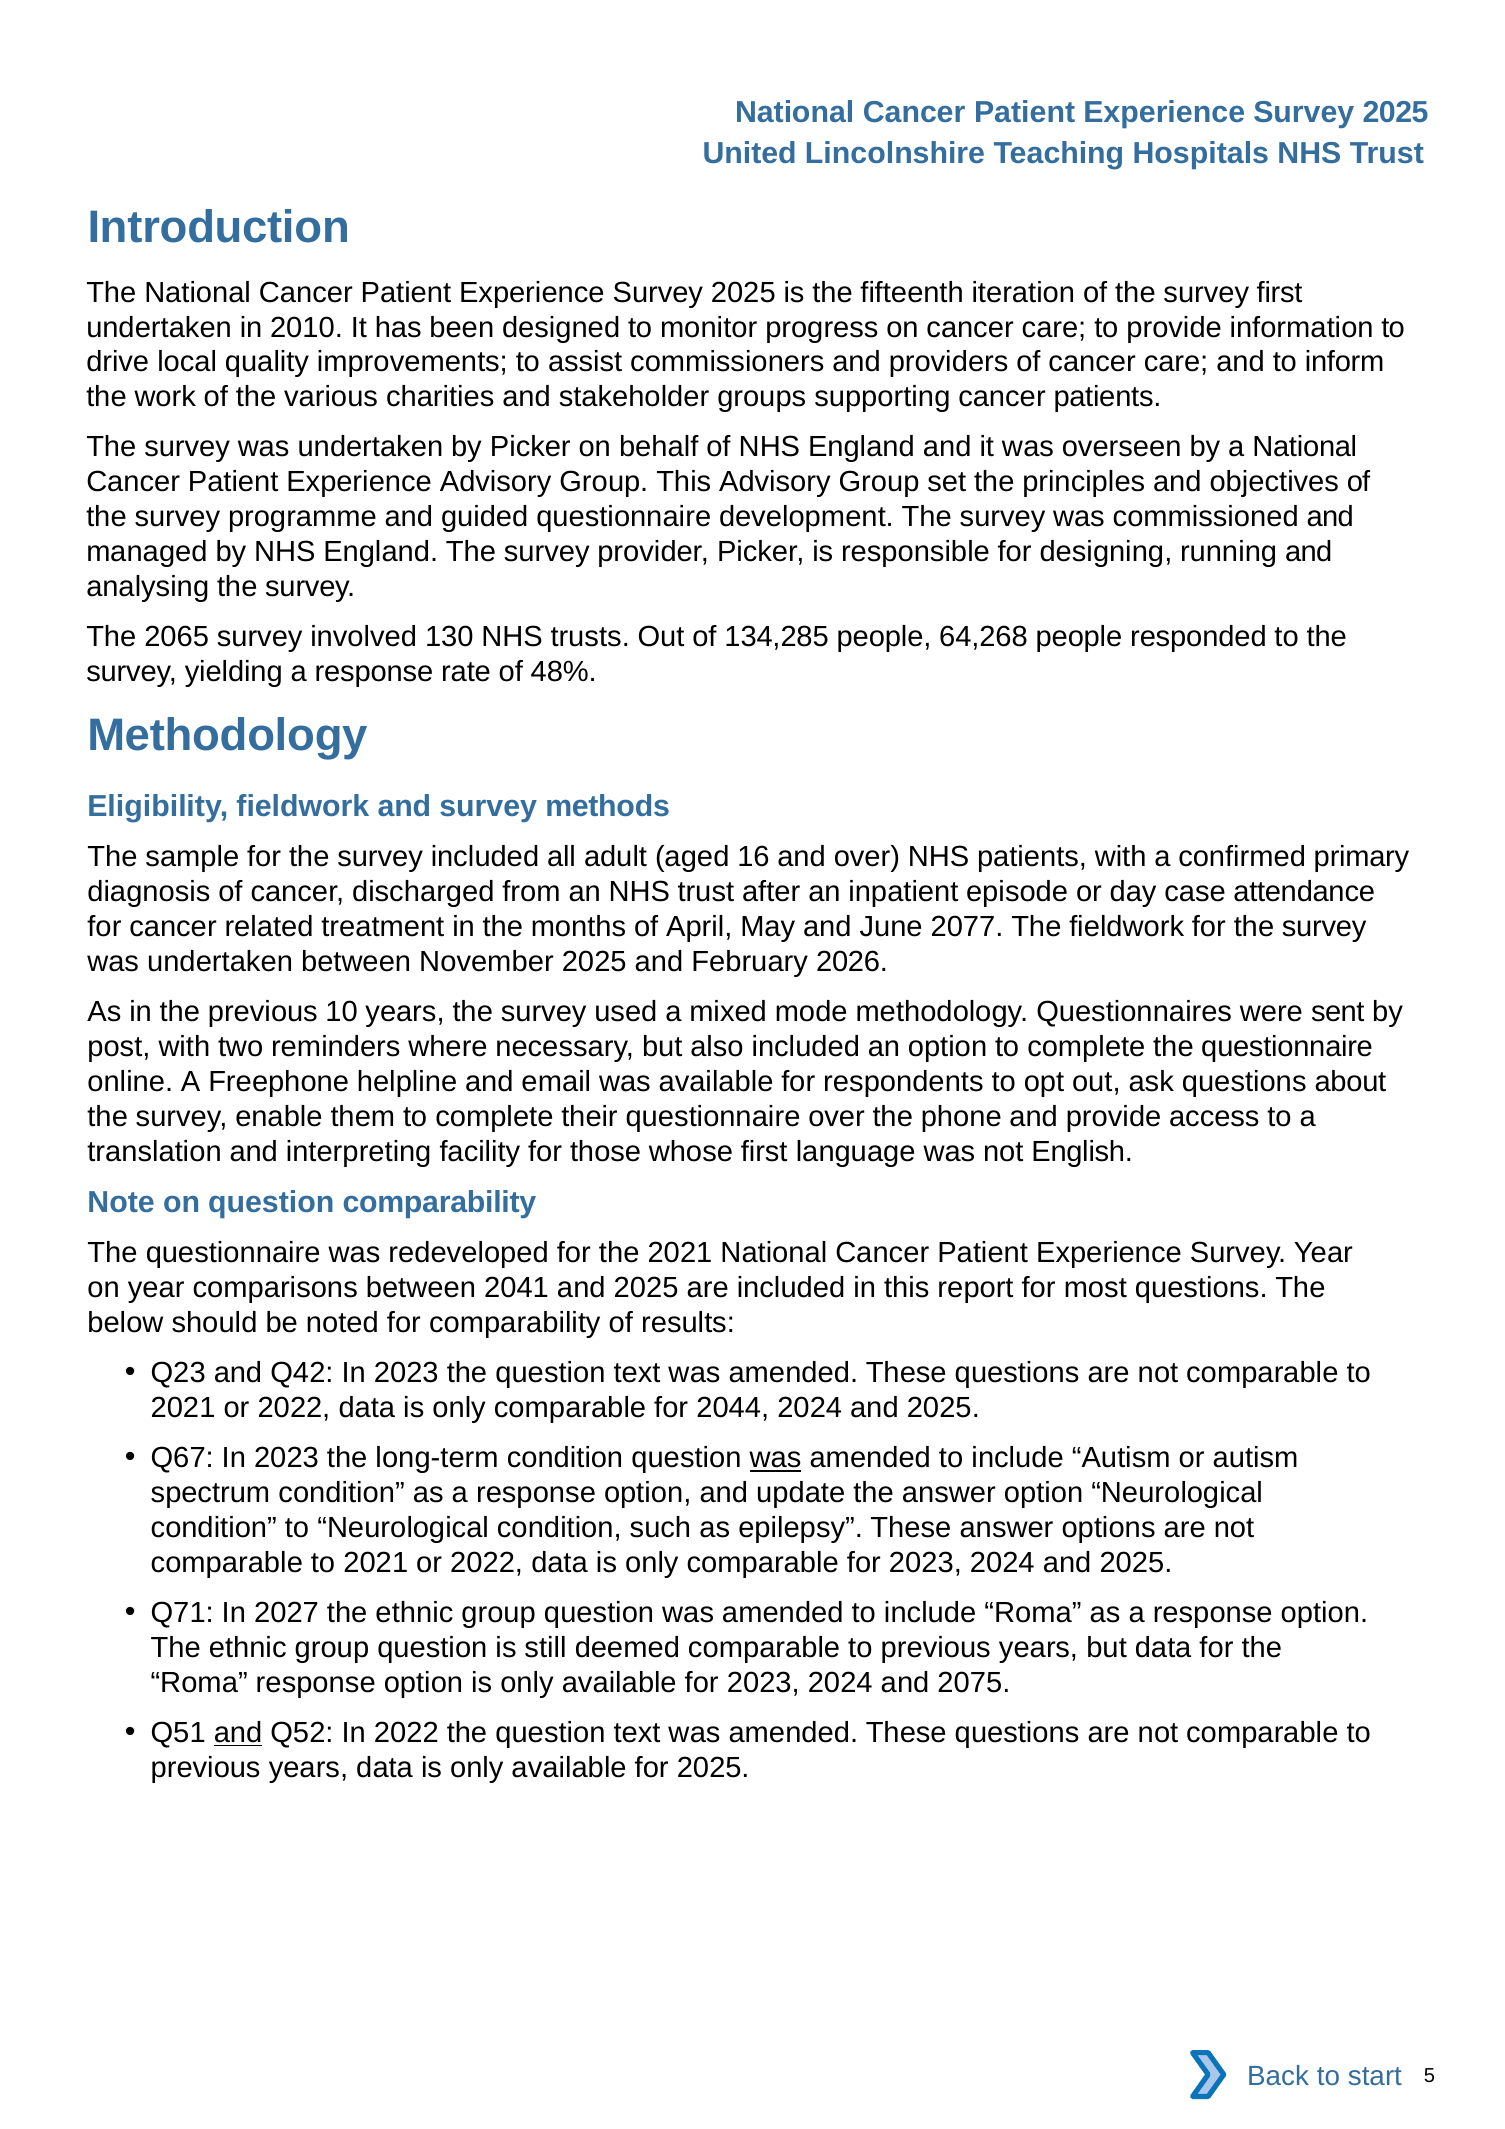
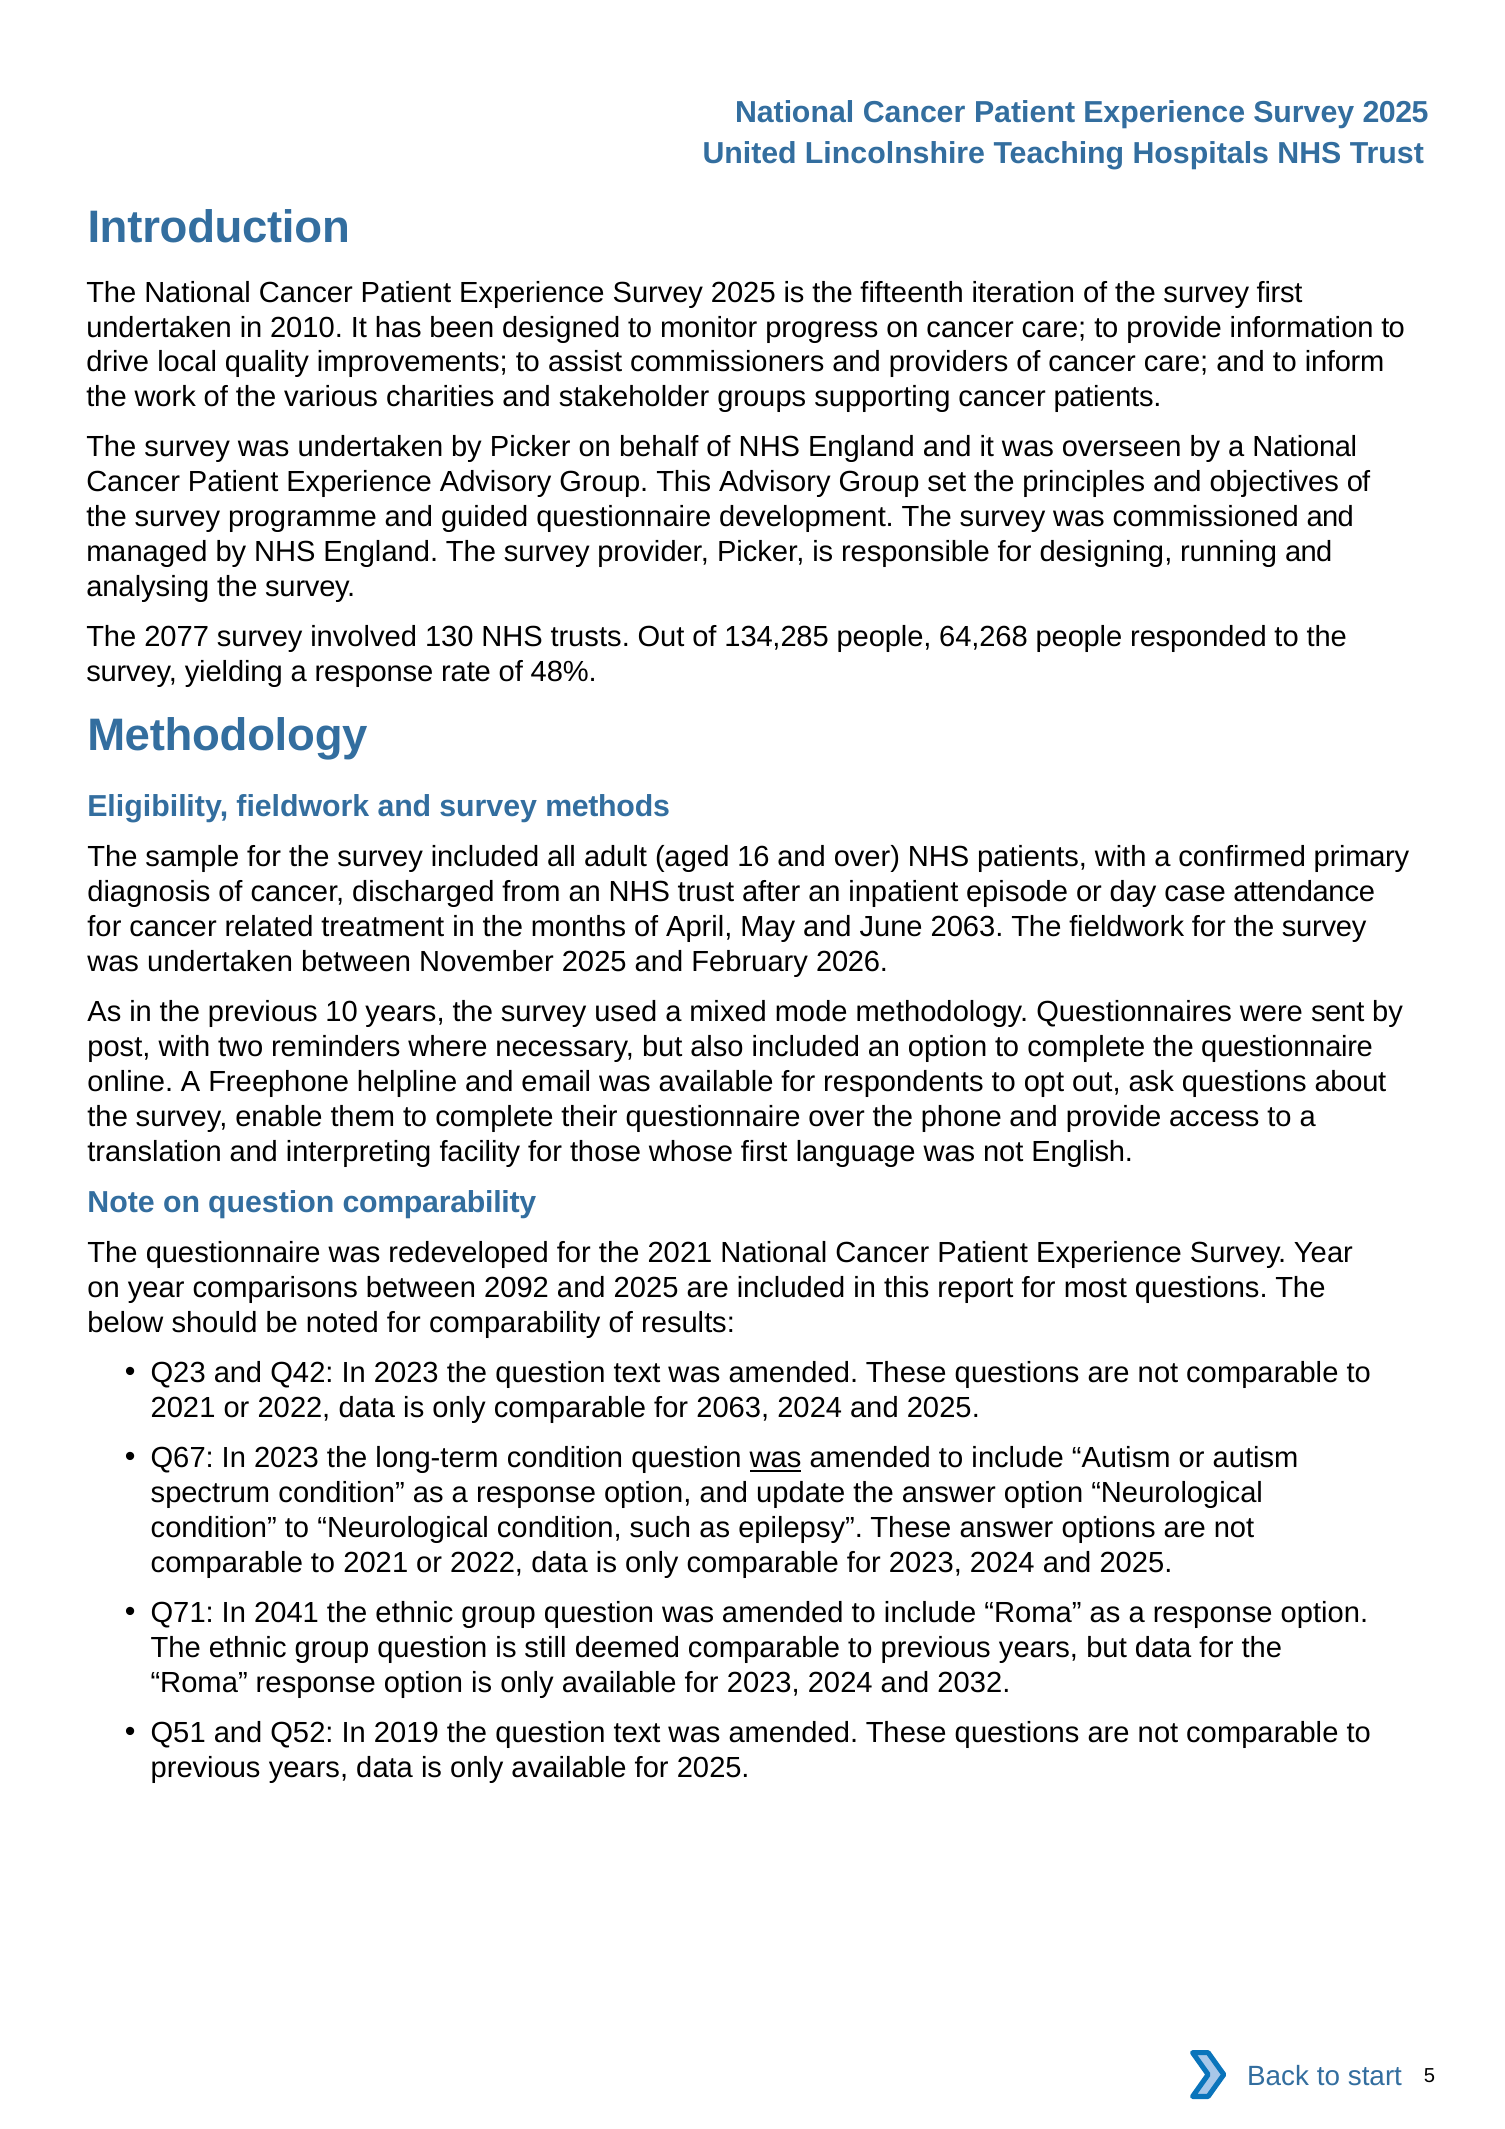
2065: 2065 -> 2077
June 2077: 2077 -> 2063
2041: 2041 -> 2092
for 2044: 2044 -> 2063
2027: 2027 -> 2041
2075: 2075 -> 2032
and at (238, 1734) underline: present -> none
In 2022: 2022 -> 2019
